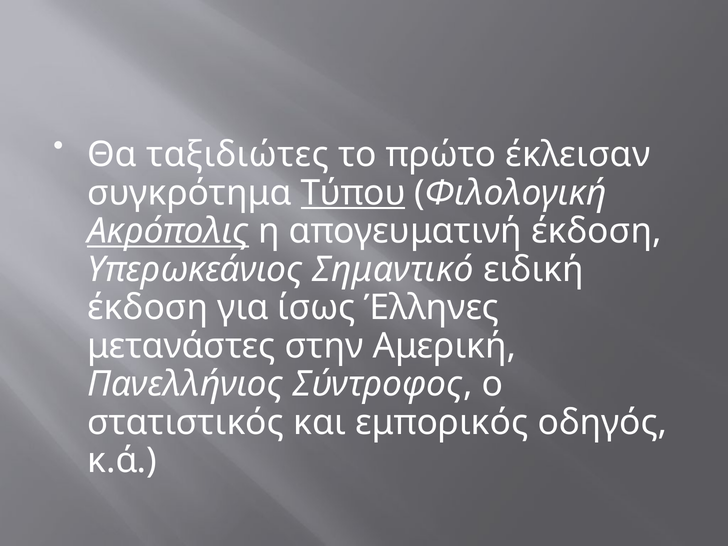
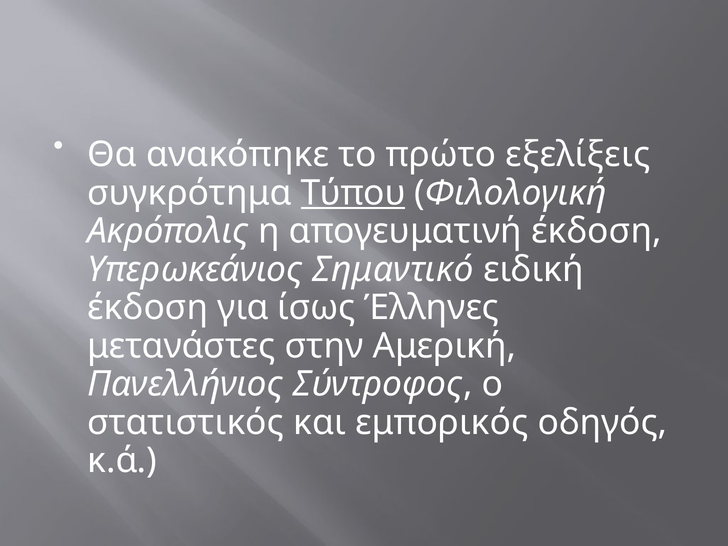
ταξιδιώτες: ταξιδιώτες -> ανακόπηκε
έκλεισαν: έκλεισαν -> εξελίξεις
Ακρόπολις underline: present -> none
